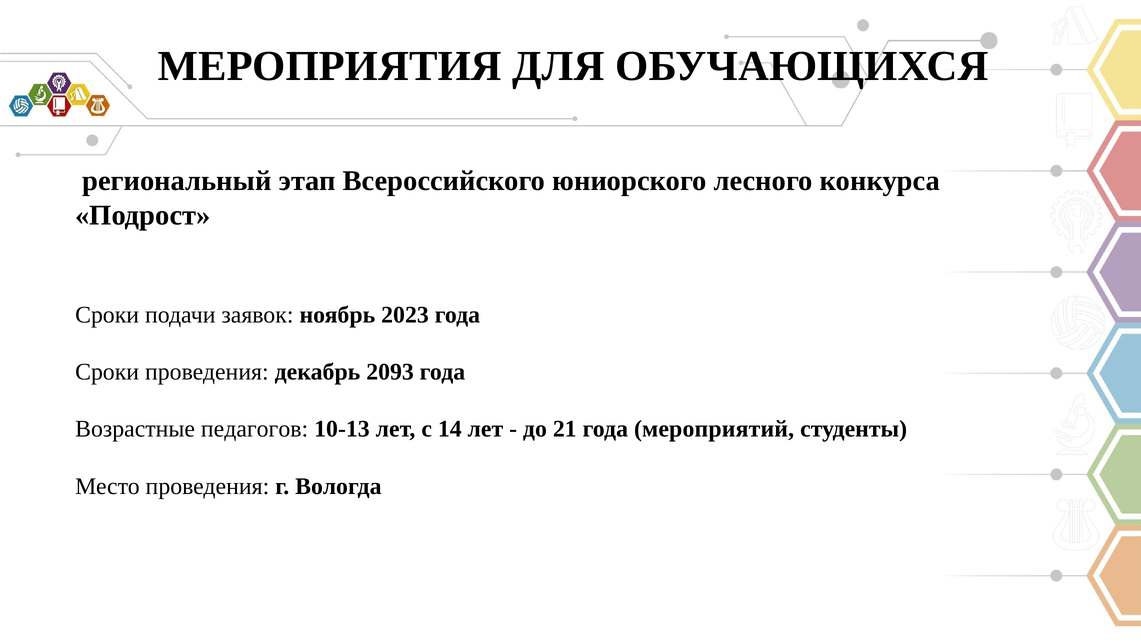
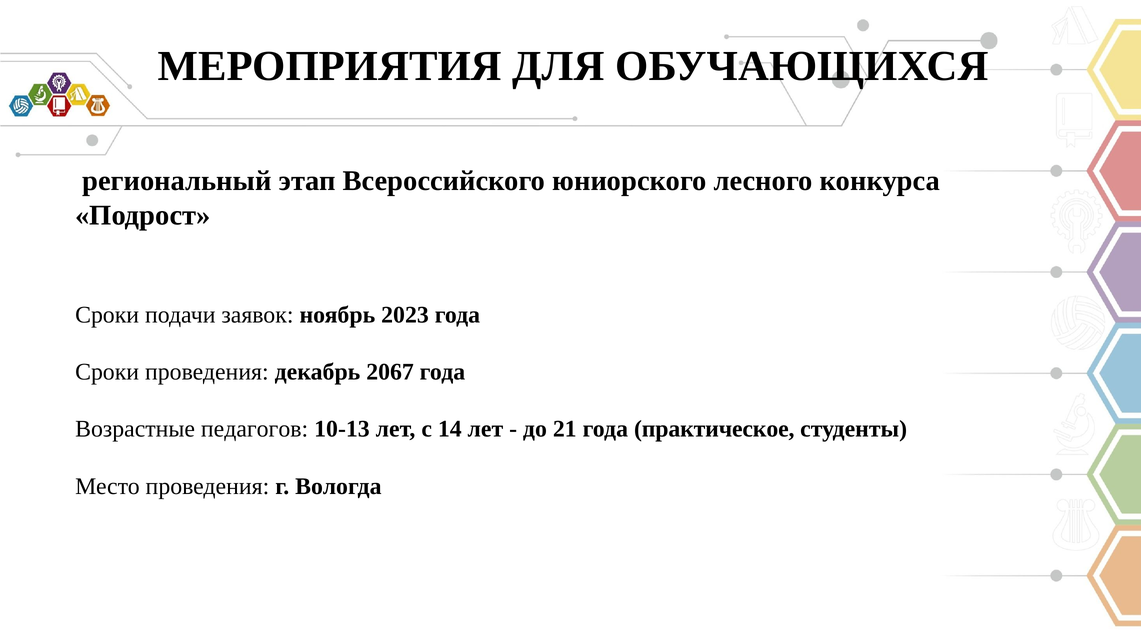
2093: 2093 -> 2067
мероприятий: мероприятий -> практическое
